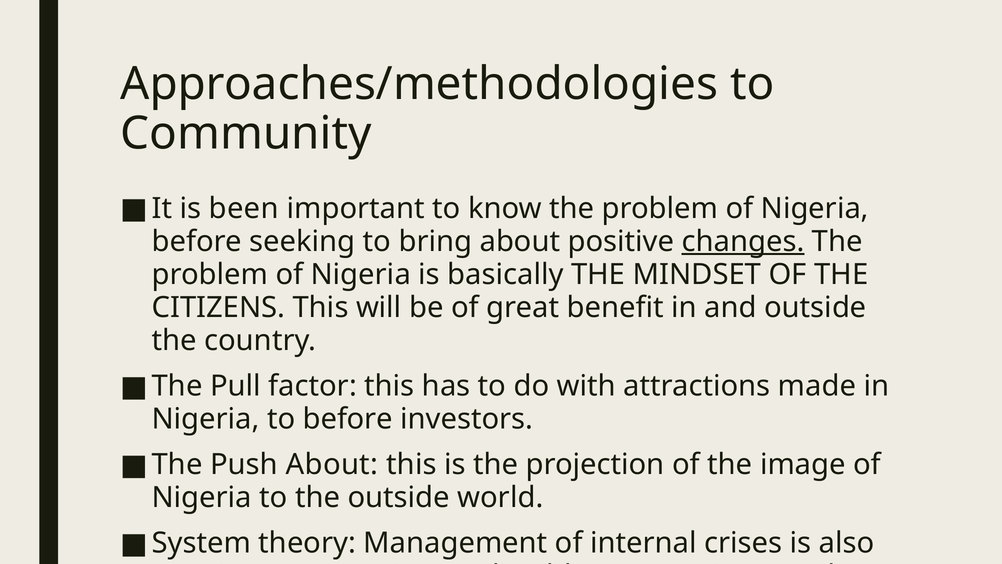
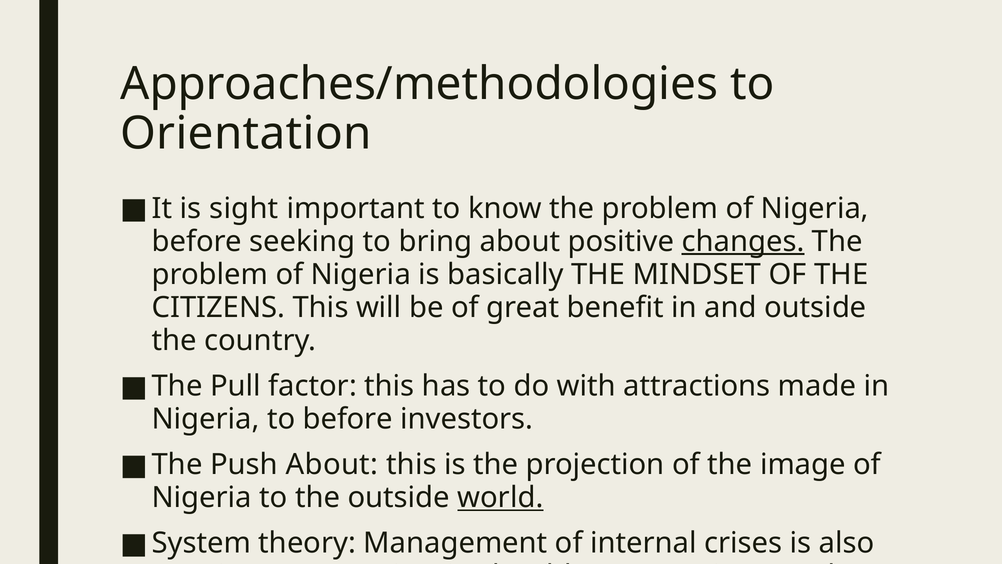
Community: Community -> Orientation
been: been -> sight
world underline: none -> present
